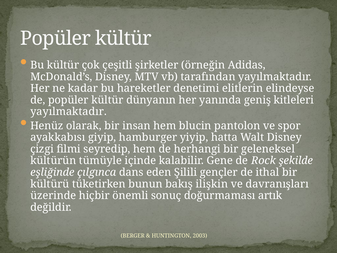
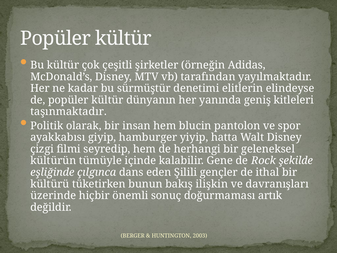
hareketler: hareketler -> sürmüştür
yayılmaktadır at (68, 112): yayılmaktadır -> taşınmaktadır
Henüz: Henüz -> Politik
